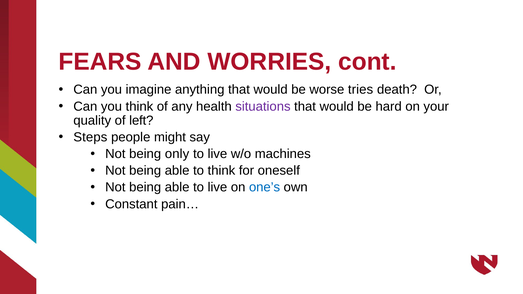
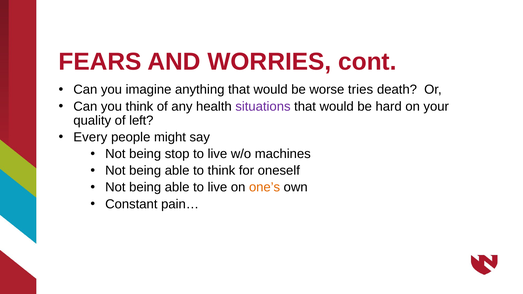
Steps: Steps -> Every
only: only -> stop
one’s colour: blue -> orange
